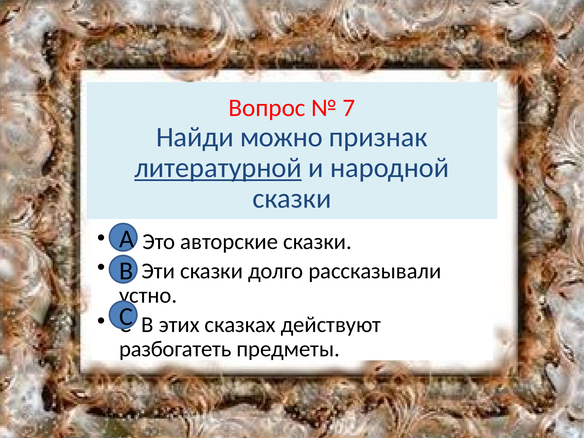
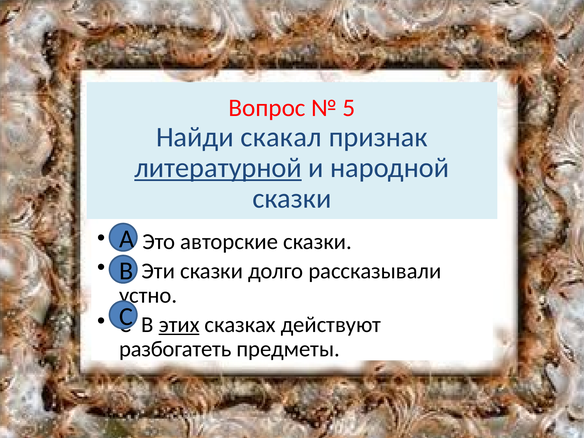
7: 7 -> 5
можно: можно -> скакал
этих underline: none -> present
